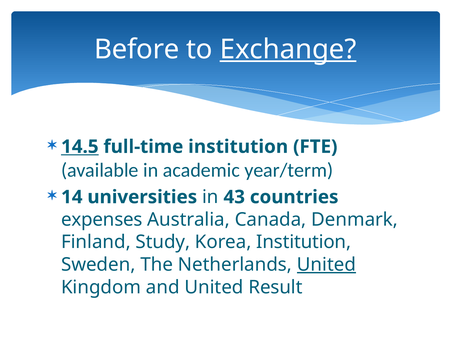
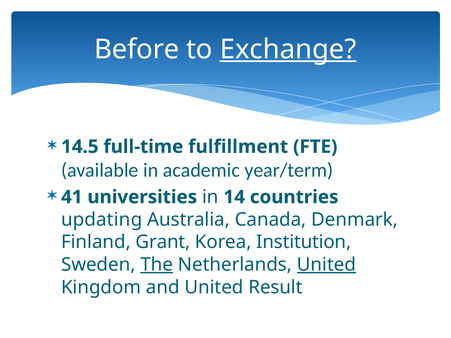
14.5 underline: present -> none
full-time institution: institution -> fulfillment
14: 14 -> 41
43: 43 -> 14
expenses: expenses -> updating
Study: Study -> Grant
The underline: none -> present
